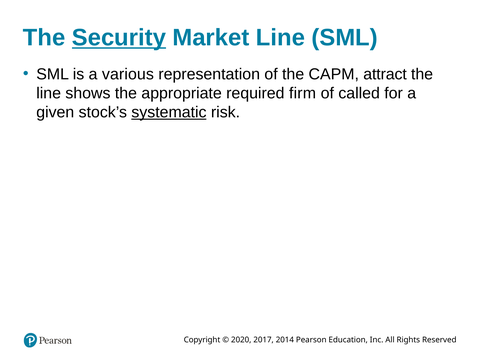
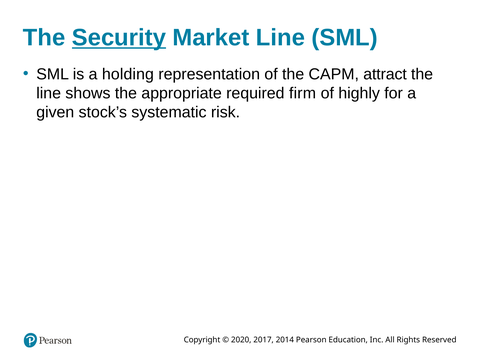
various: various -> holding
called: called -> highly
systematic underline: present -> none
